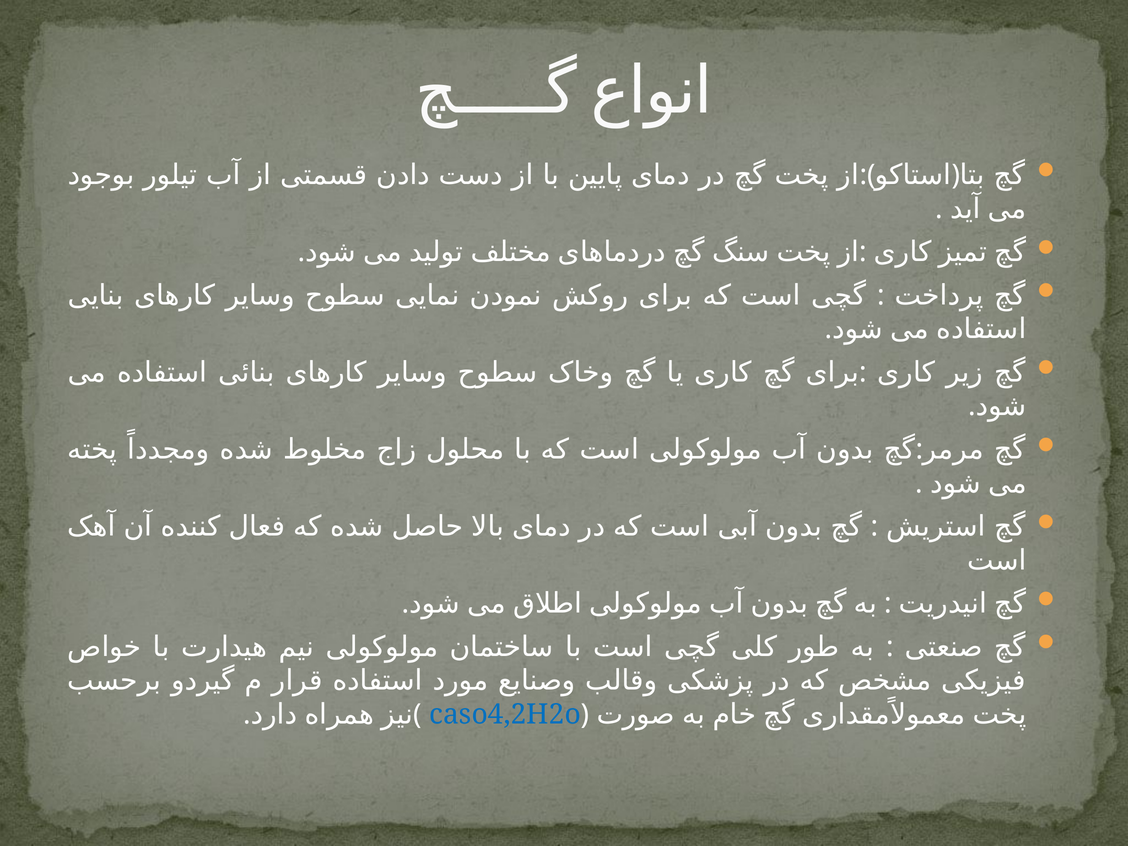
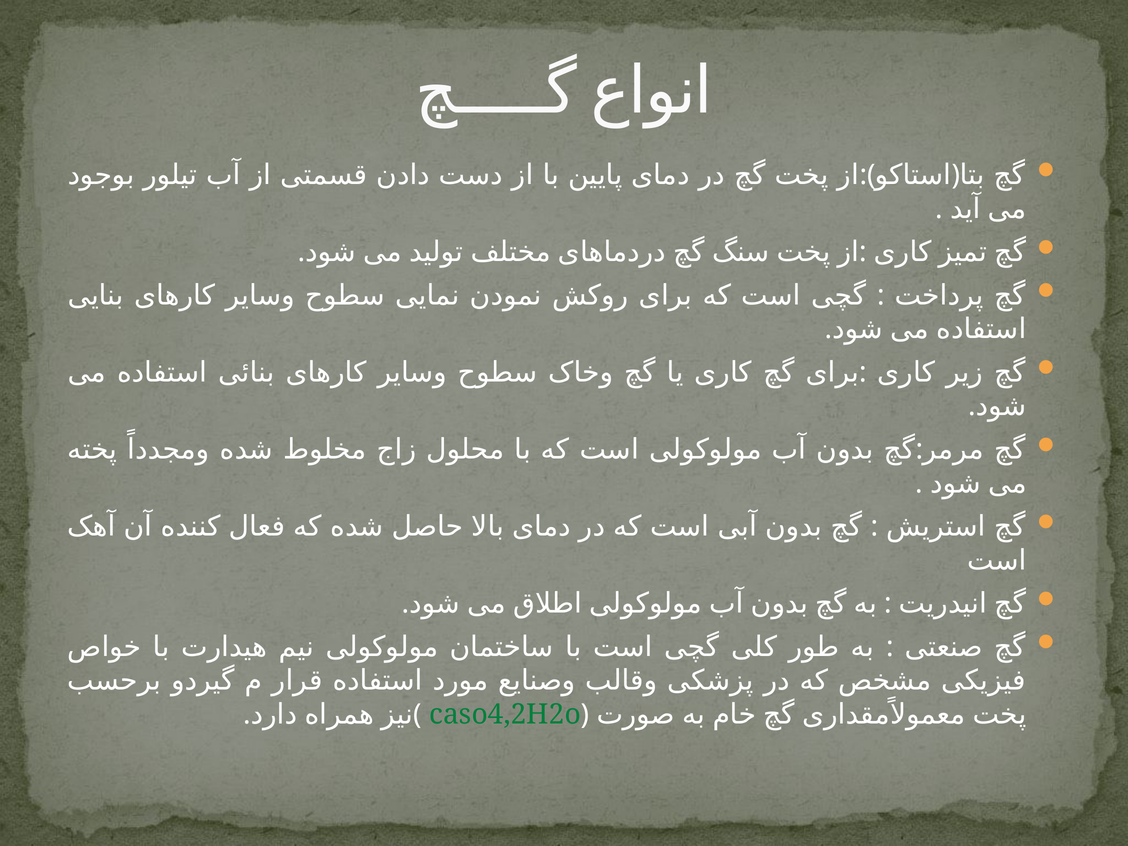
caso4,2H2o colour: blue -> green
